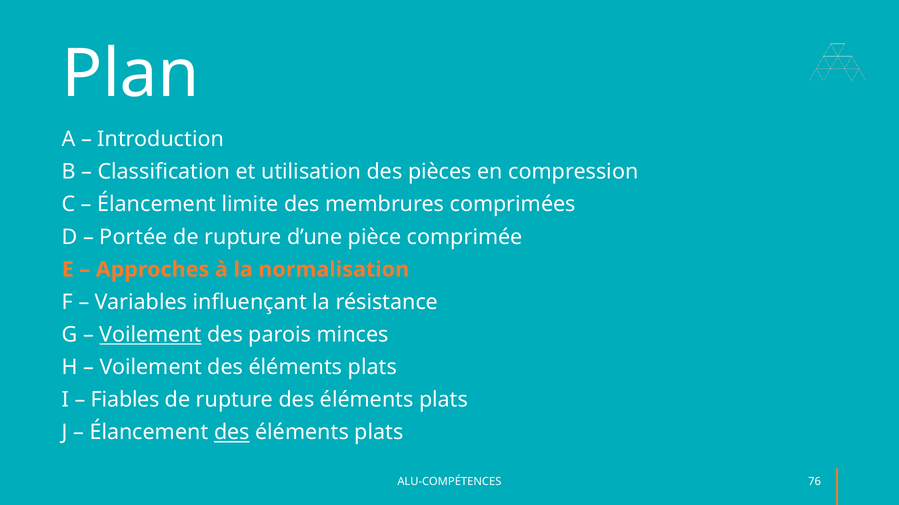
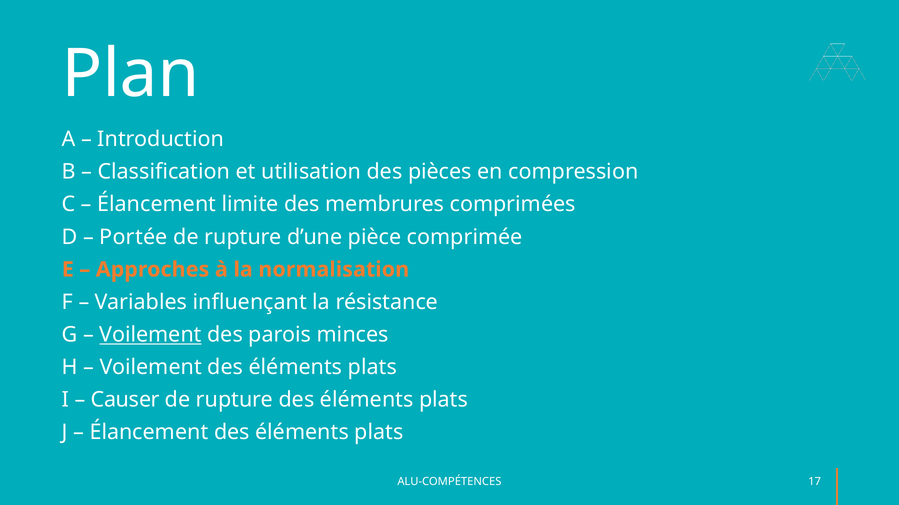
Fiables: Fiables -> Causer
des at (232, 433) underline: present -> none
76: 76 -> 17
